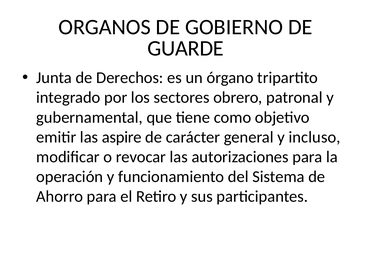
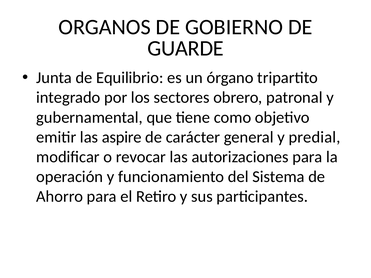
Derechos: Derechos -> Equilibrio
incluso: incluso -> predial
